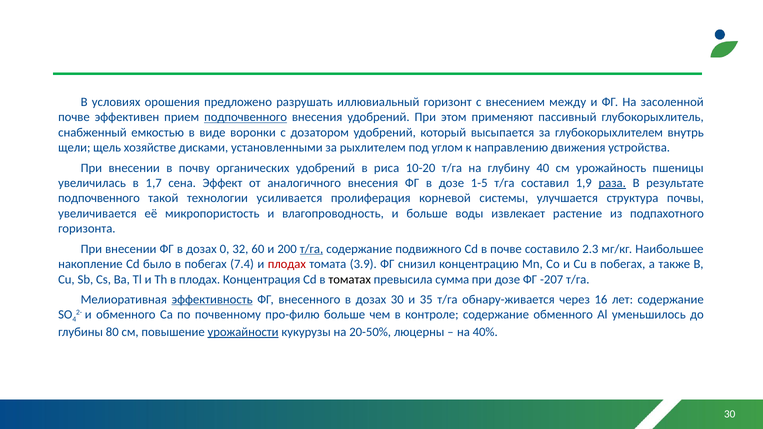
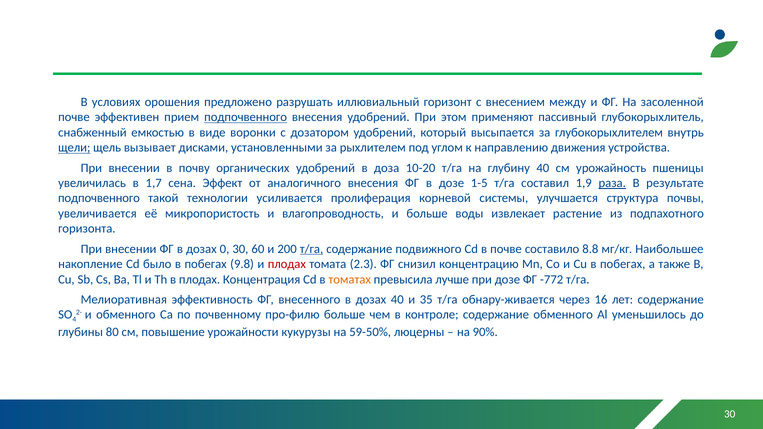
щели underline: none -> present
хозяйстве: хозяйстве -> вызывает
риса: риса -> доза
0 32: 32 -> 30
2.3: 2.3 -> 8.8
7.4: 7.4 -> 9.8
3.9: 3.9 -> 2.3
томатах colour: black -> orange
сумма: сумма -> лучше
-207: -207 -> -772
эффективность underline: present -> none
дозах 30: 30 -> 40
урожайности underline: present -> none
20-50%: 20-50% -> 59-50%
40%: 40% -> 90%
